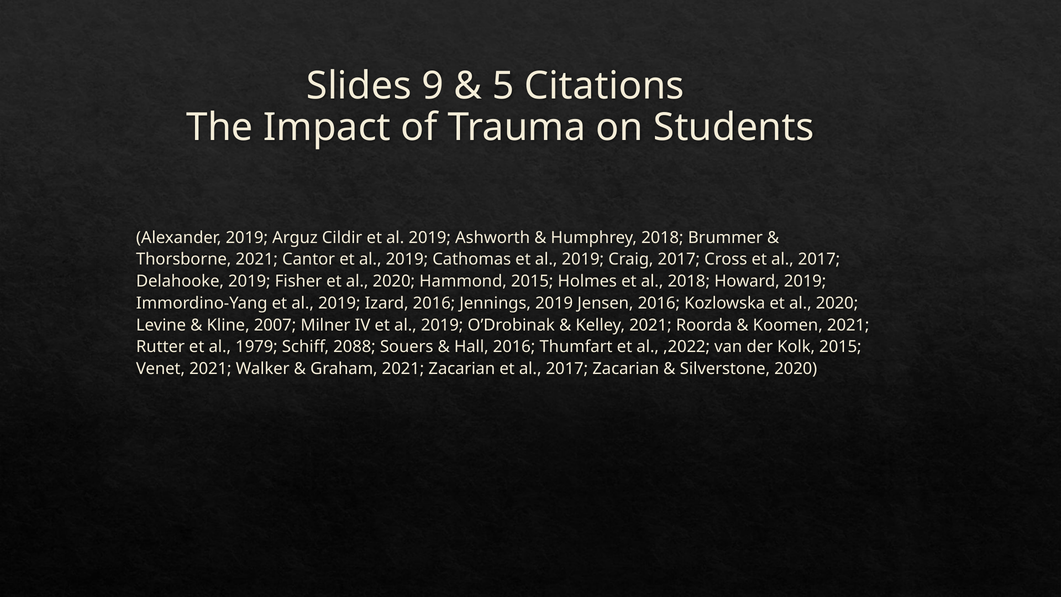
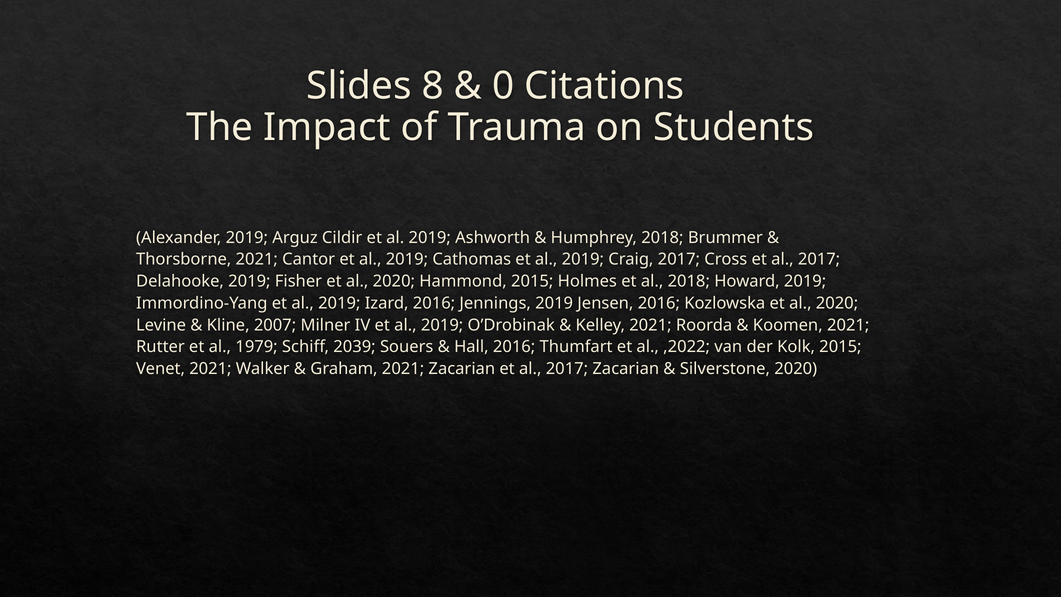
9: 9 -> 8
5: 5 -> 0
2088: 2088 -> 2039
